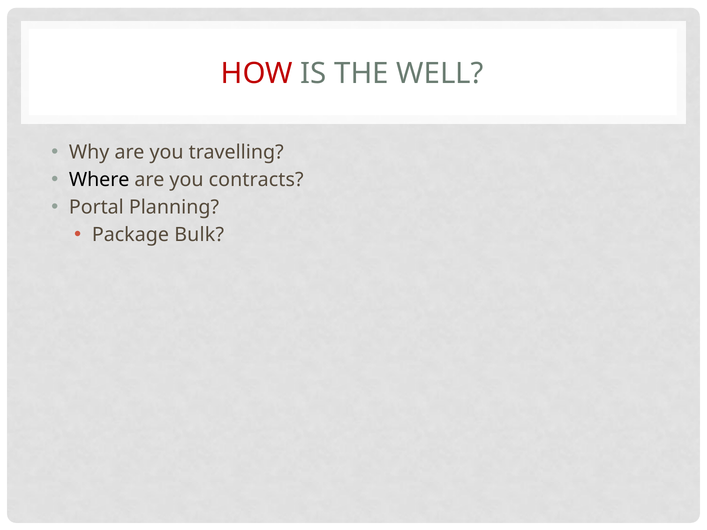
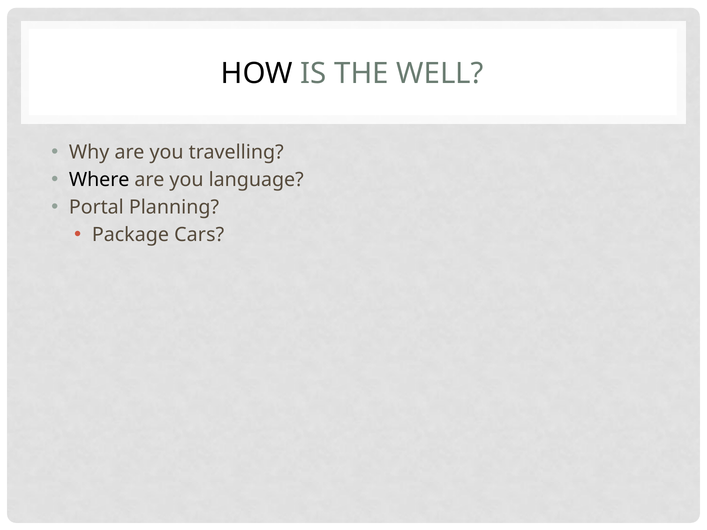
HOW colour: red -> black
contracts: contracts -> language
Bulk: Bulk -> Cars
